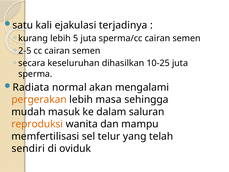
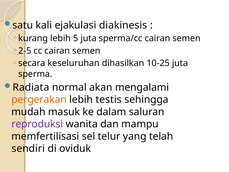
terjadinya: terjadinya -> diakinesis
masa: masa -> testis
reproduksi colour: orange -> purple
